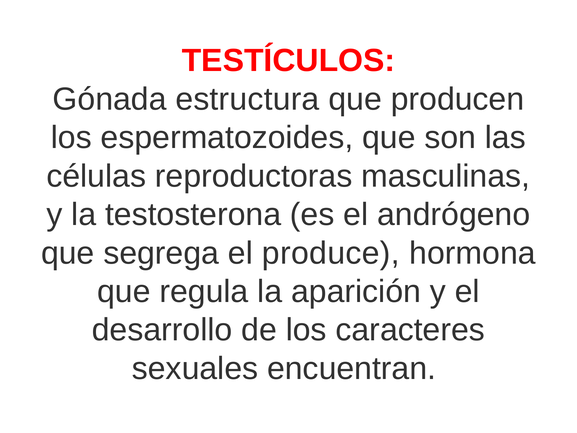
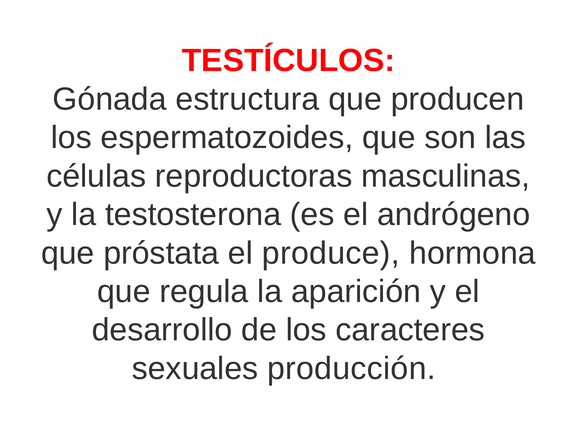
segrega: segrega -> próstata
encuentran: encuentran -> producción
